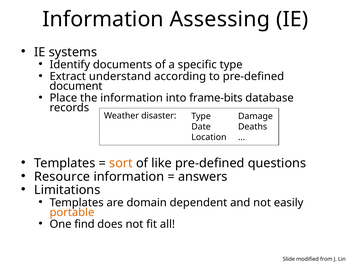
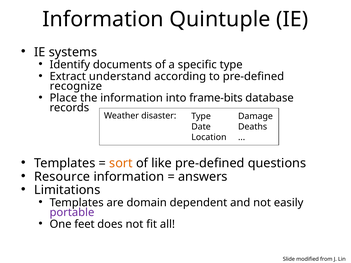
Assessing: Assessing -> Quintuple
document: document -> recognize
portable colour: orange -> purple
find: find -> feet
